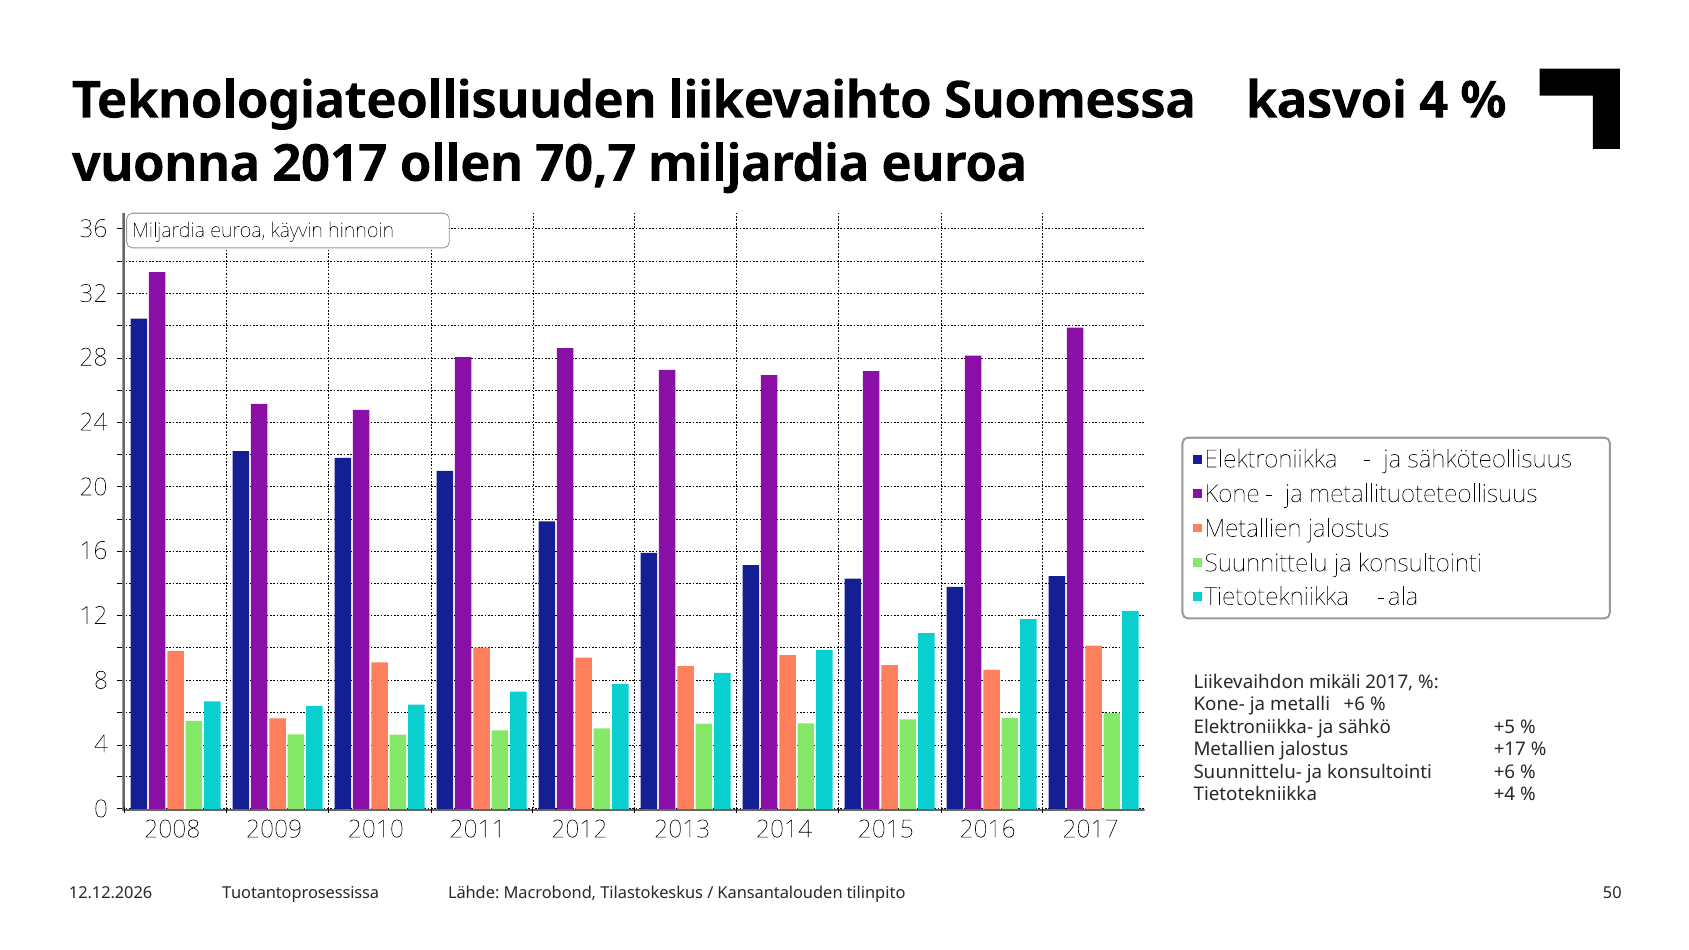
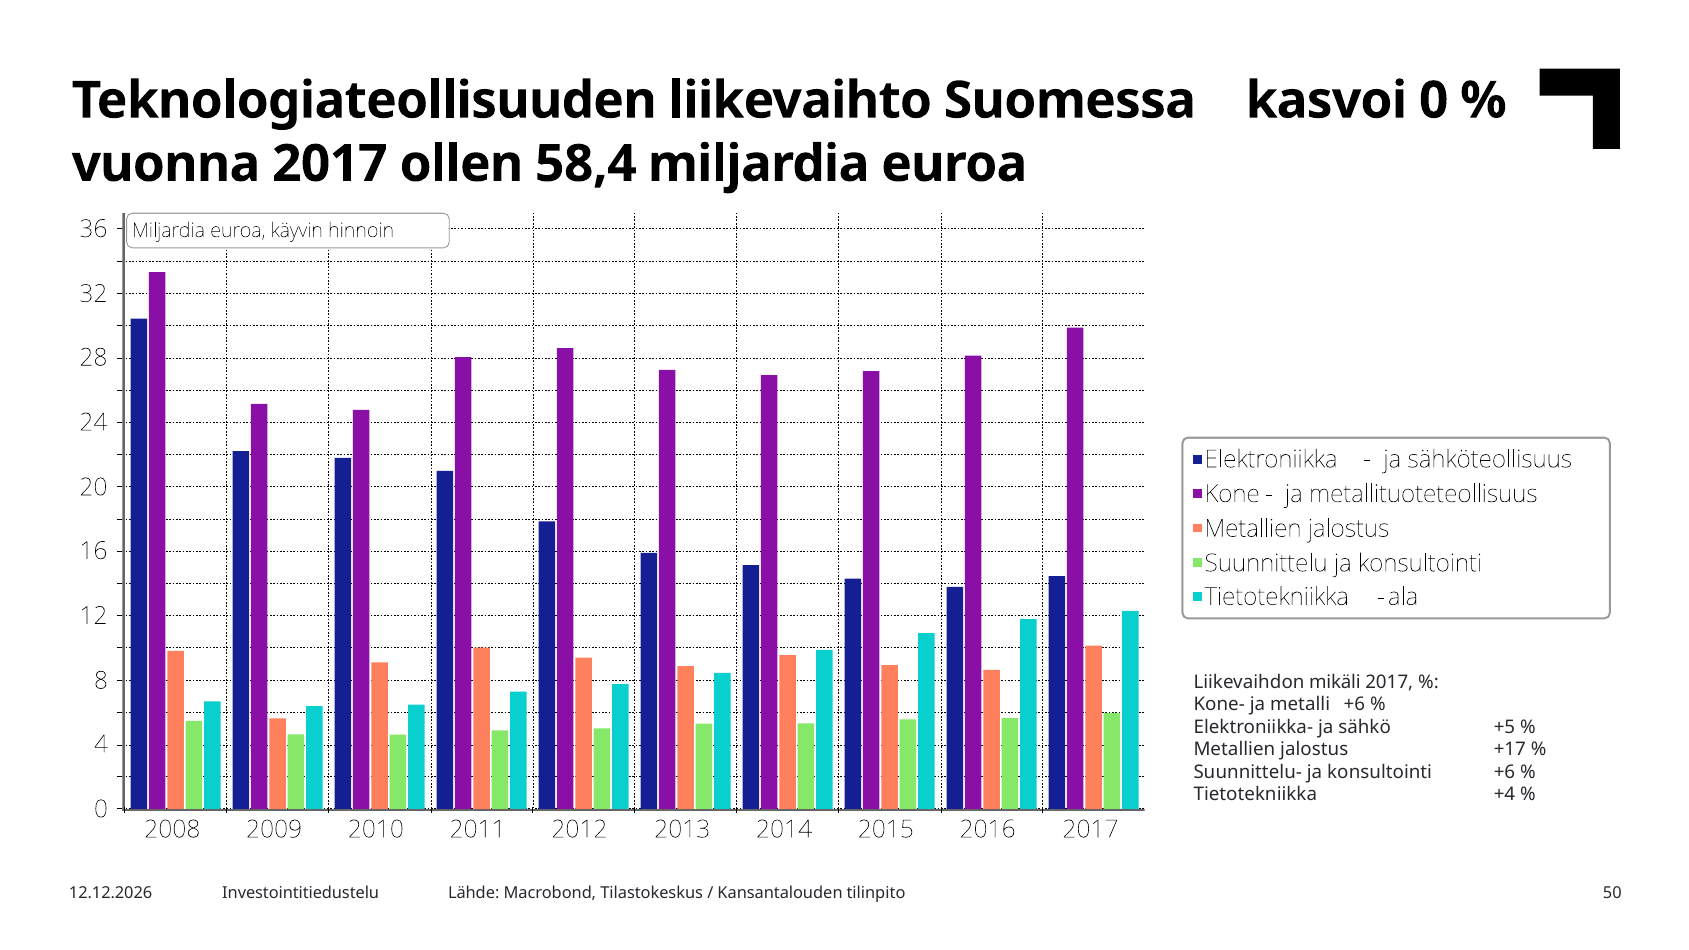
kasvoi 4: 4 -> 0
70,7: 70,7 -> 58,4
Tuotantoprosessissa: Tuotantoprosessissa -> Investointitiedustelu
